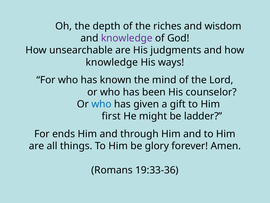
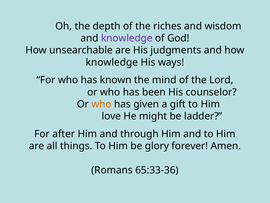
who at (102, 104) colour: blue -> orange
first: first -> love
ends: ends -> after
19:33-36: 19:33-36 -> 65:33-36
